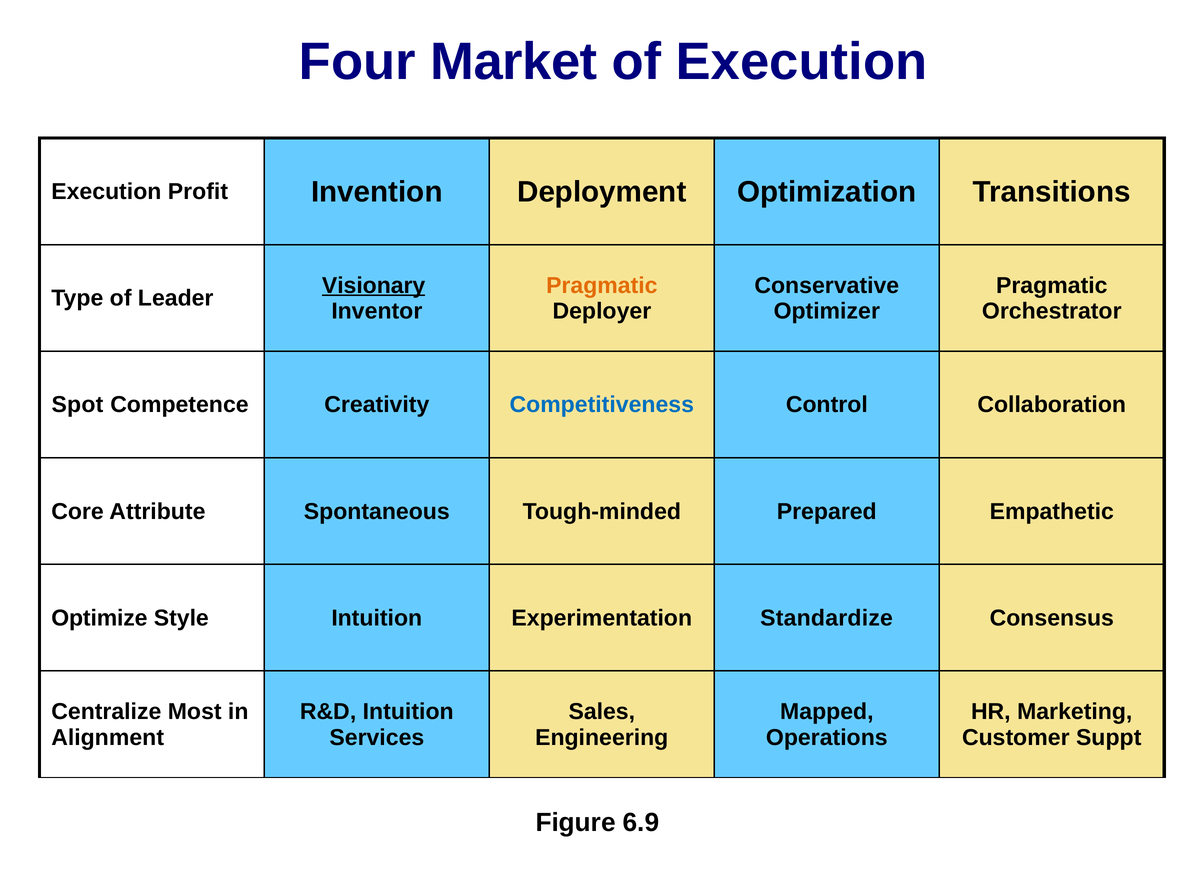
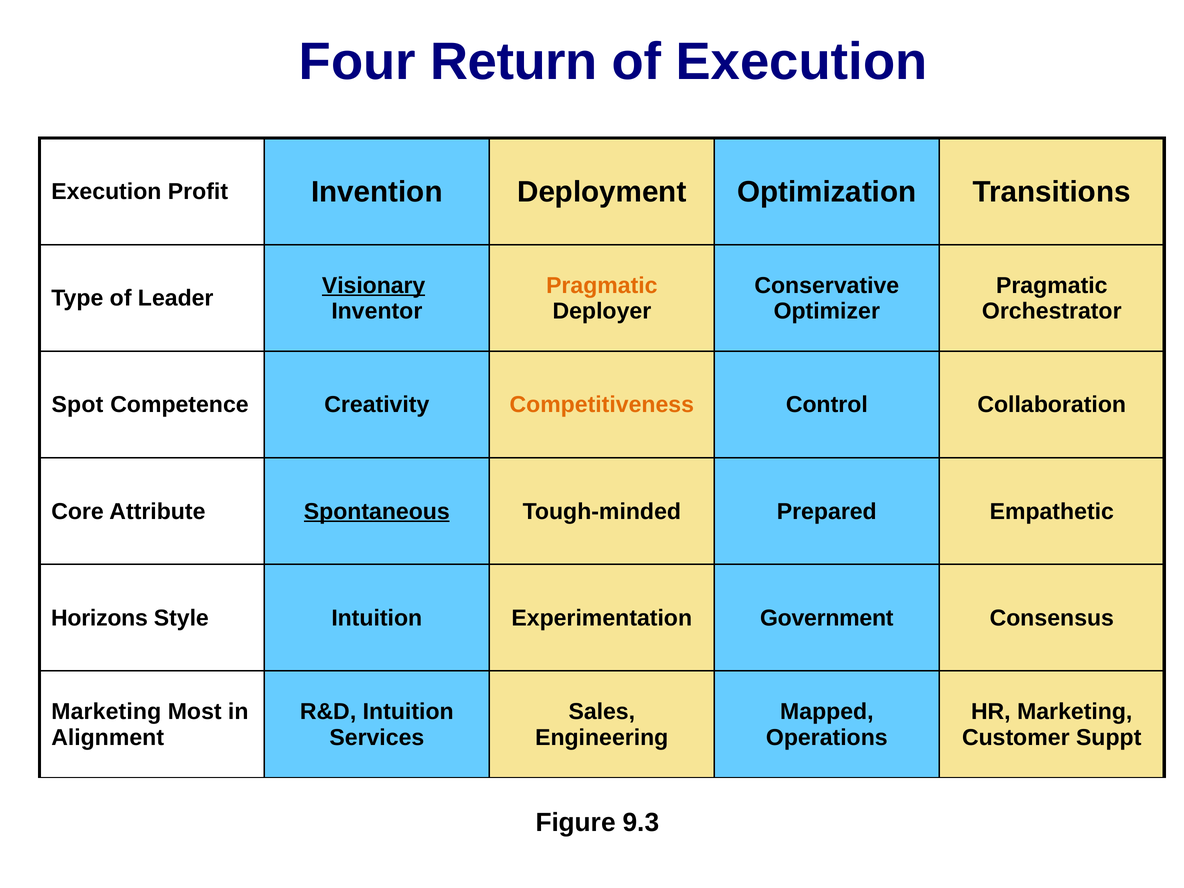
Market: Market -> Return
Competitiveness colour: blue -> orange
Spontaneous underline: none -> present
Optimize: Optimize -> Horizons
Standardize: Standardize -> Government
Centralize at (106, 712): Centralize -> Marketing
6.9: 6.9 -> 9.3
